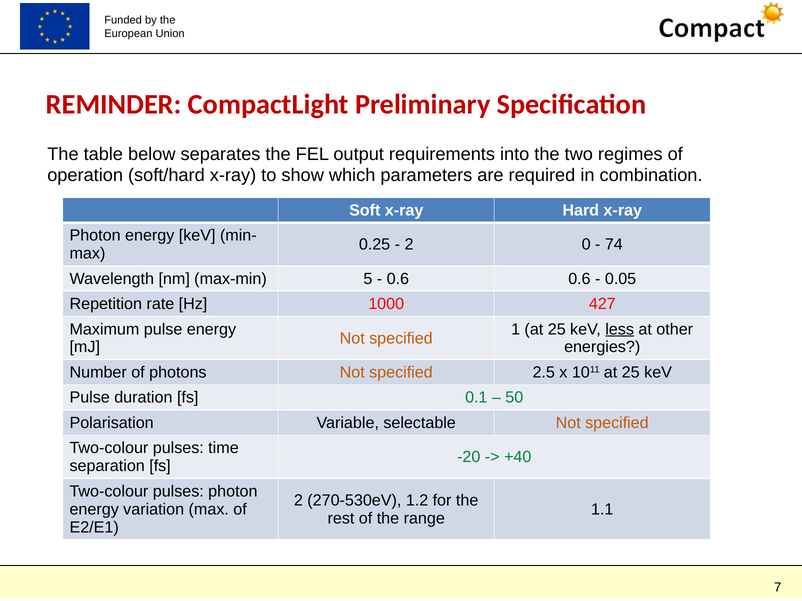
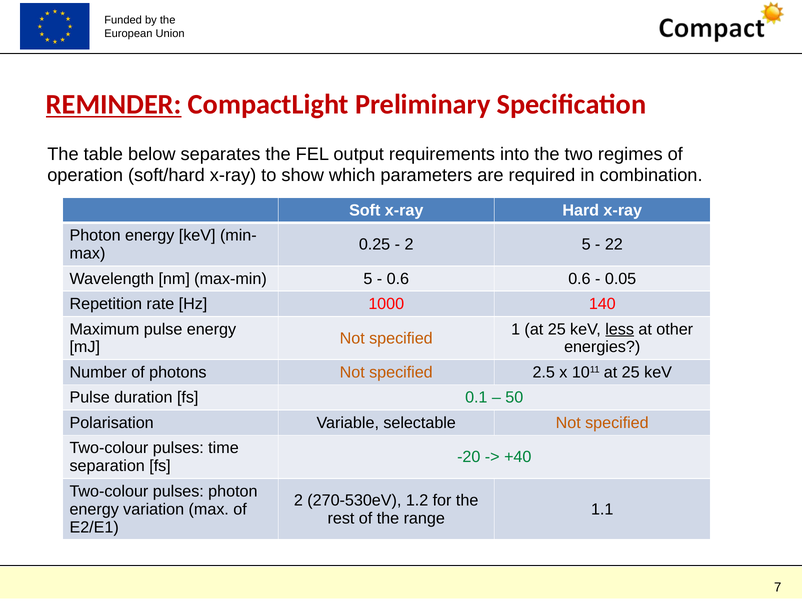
REMINDER underline: none -> present
2 0: 0 -> 5
74: 74 -> 22
427: 427 -> 140
